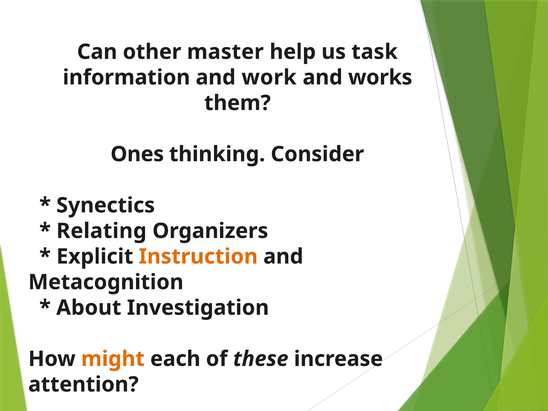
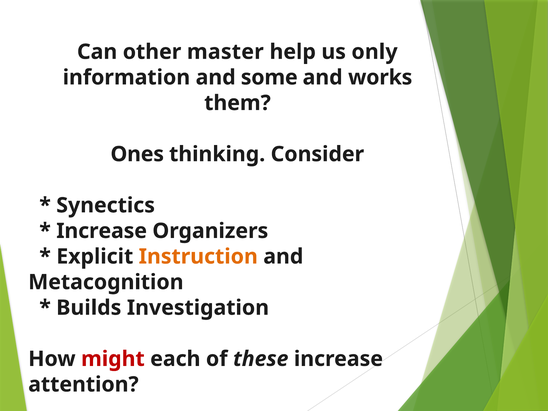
task: task -> only
work: work -> some
Relating at (101, 231): Relating -> Increase
About: About -> Builds
might colour: orange -> red
